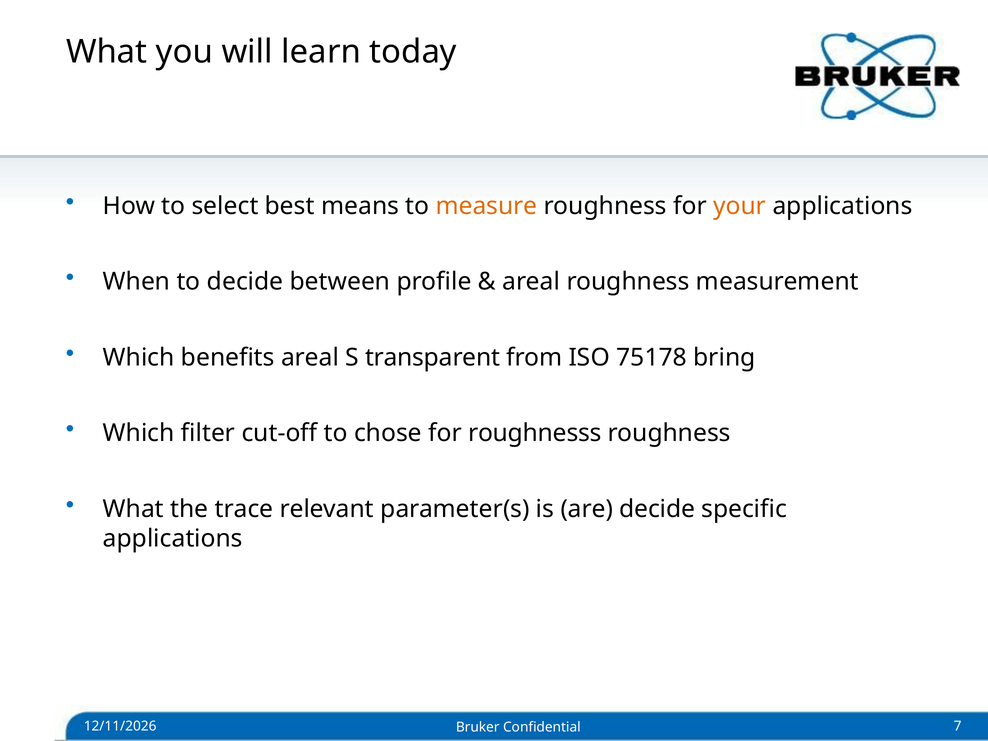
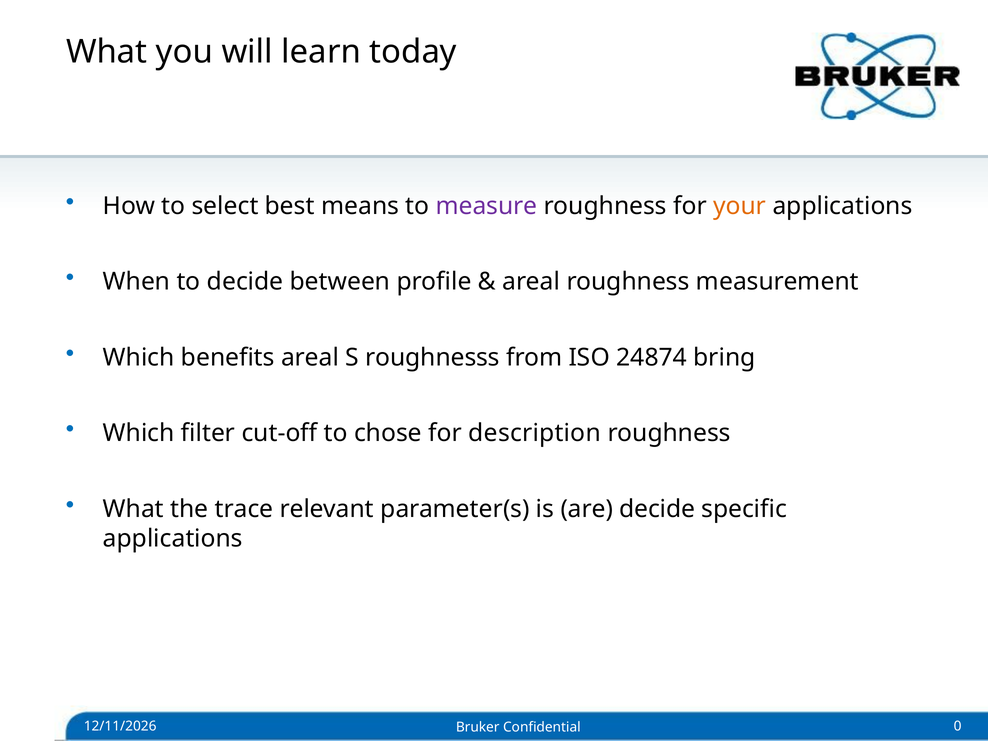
measure colour: orange -> purple
transparent: transparent -> roughnesss
75178: 75178 -> 24874
roughnesss: roughnesss -> description
7: 7 -> 0
